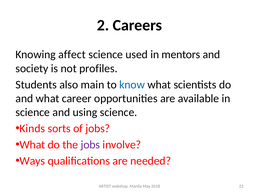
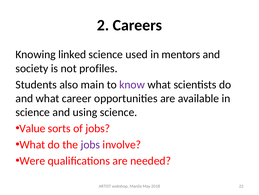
affect: affect -> linked
know colour: blue -> purple
Kinds: Kinds -> Value
Ways: Ways -> Were
